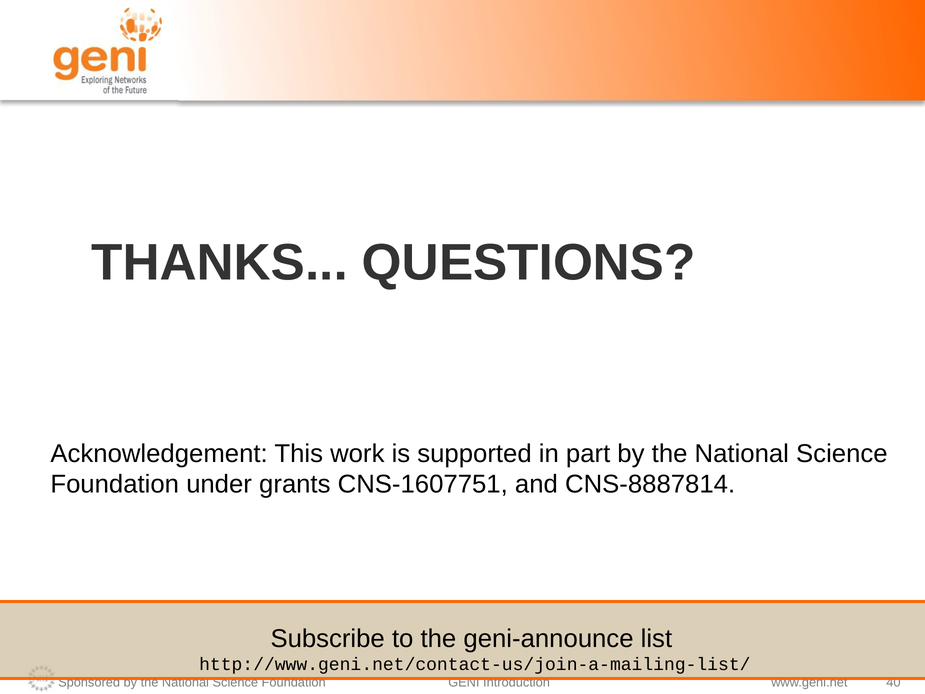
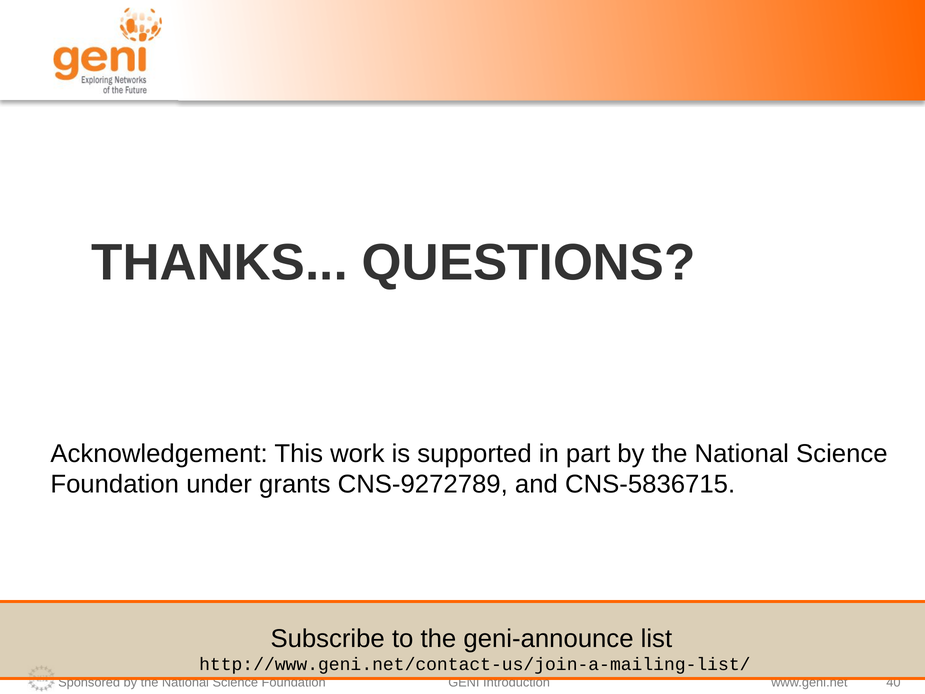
CNS-1607751: CNS-1607751 -> CNS-9272789
CNS-8887814: CNS-8887814 -> CNS-5836715
